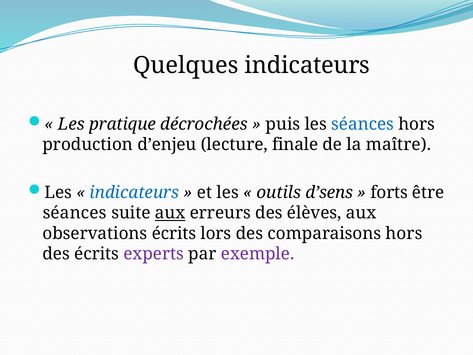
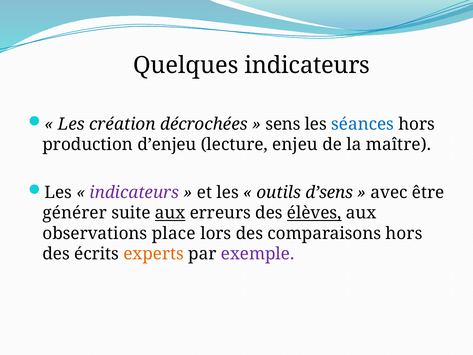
pratique: pratique -> création
puis: puis -> sens
finale: finale -> enjeu
indicateurs at (134, 192) colour: blue -> purple
forts: forts -> avec
séances at (75, 213): séances -> générer
élèves underline: none -> present
observations écrits: écrits -> place
experts colour: purple -> orange
